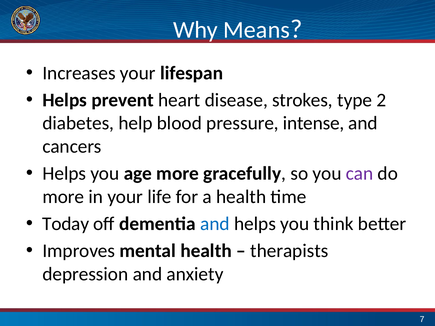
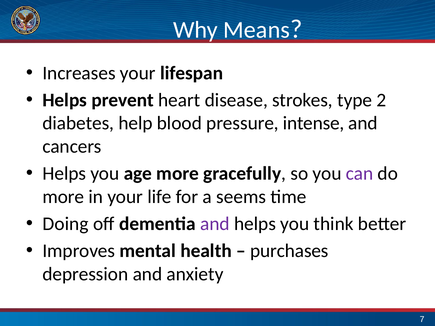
a health: health -> seems
Today: Today -> Doing
and at (215, 224) colour: blue -> purple
therapists: therapists -> purchases
